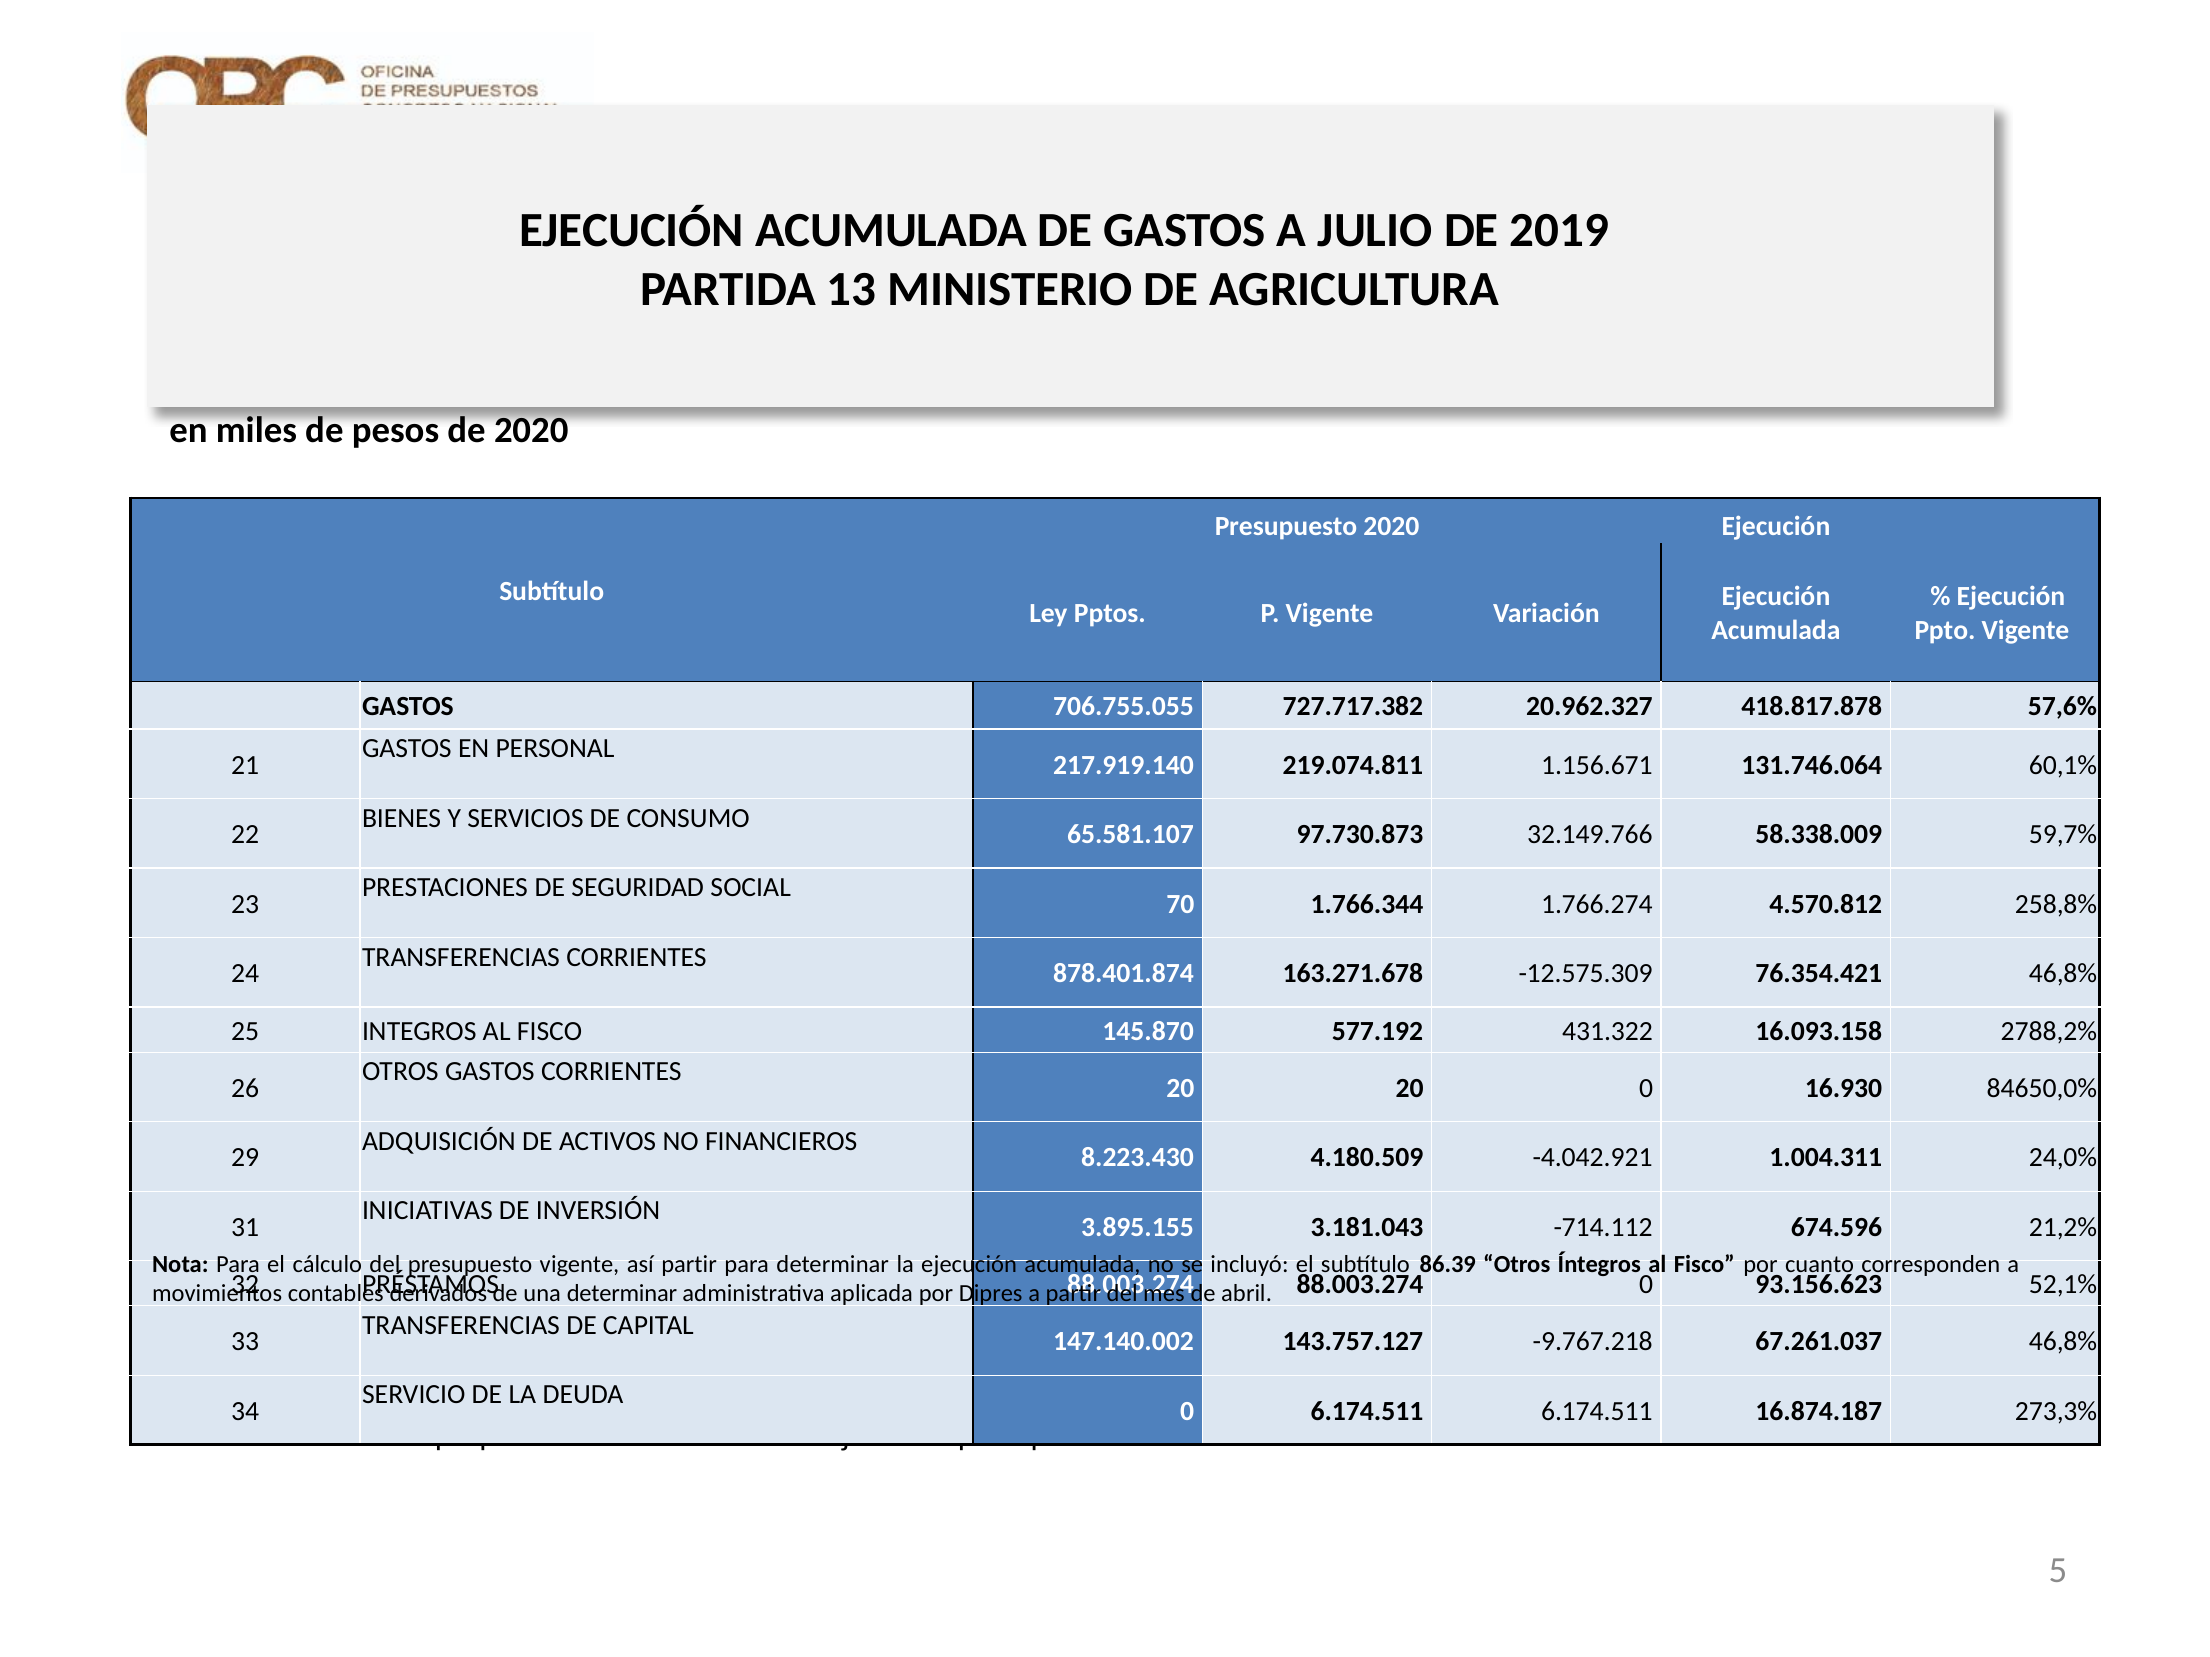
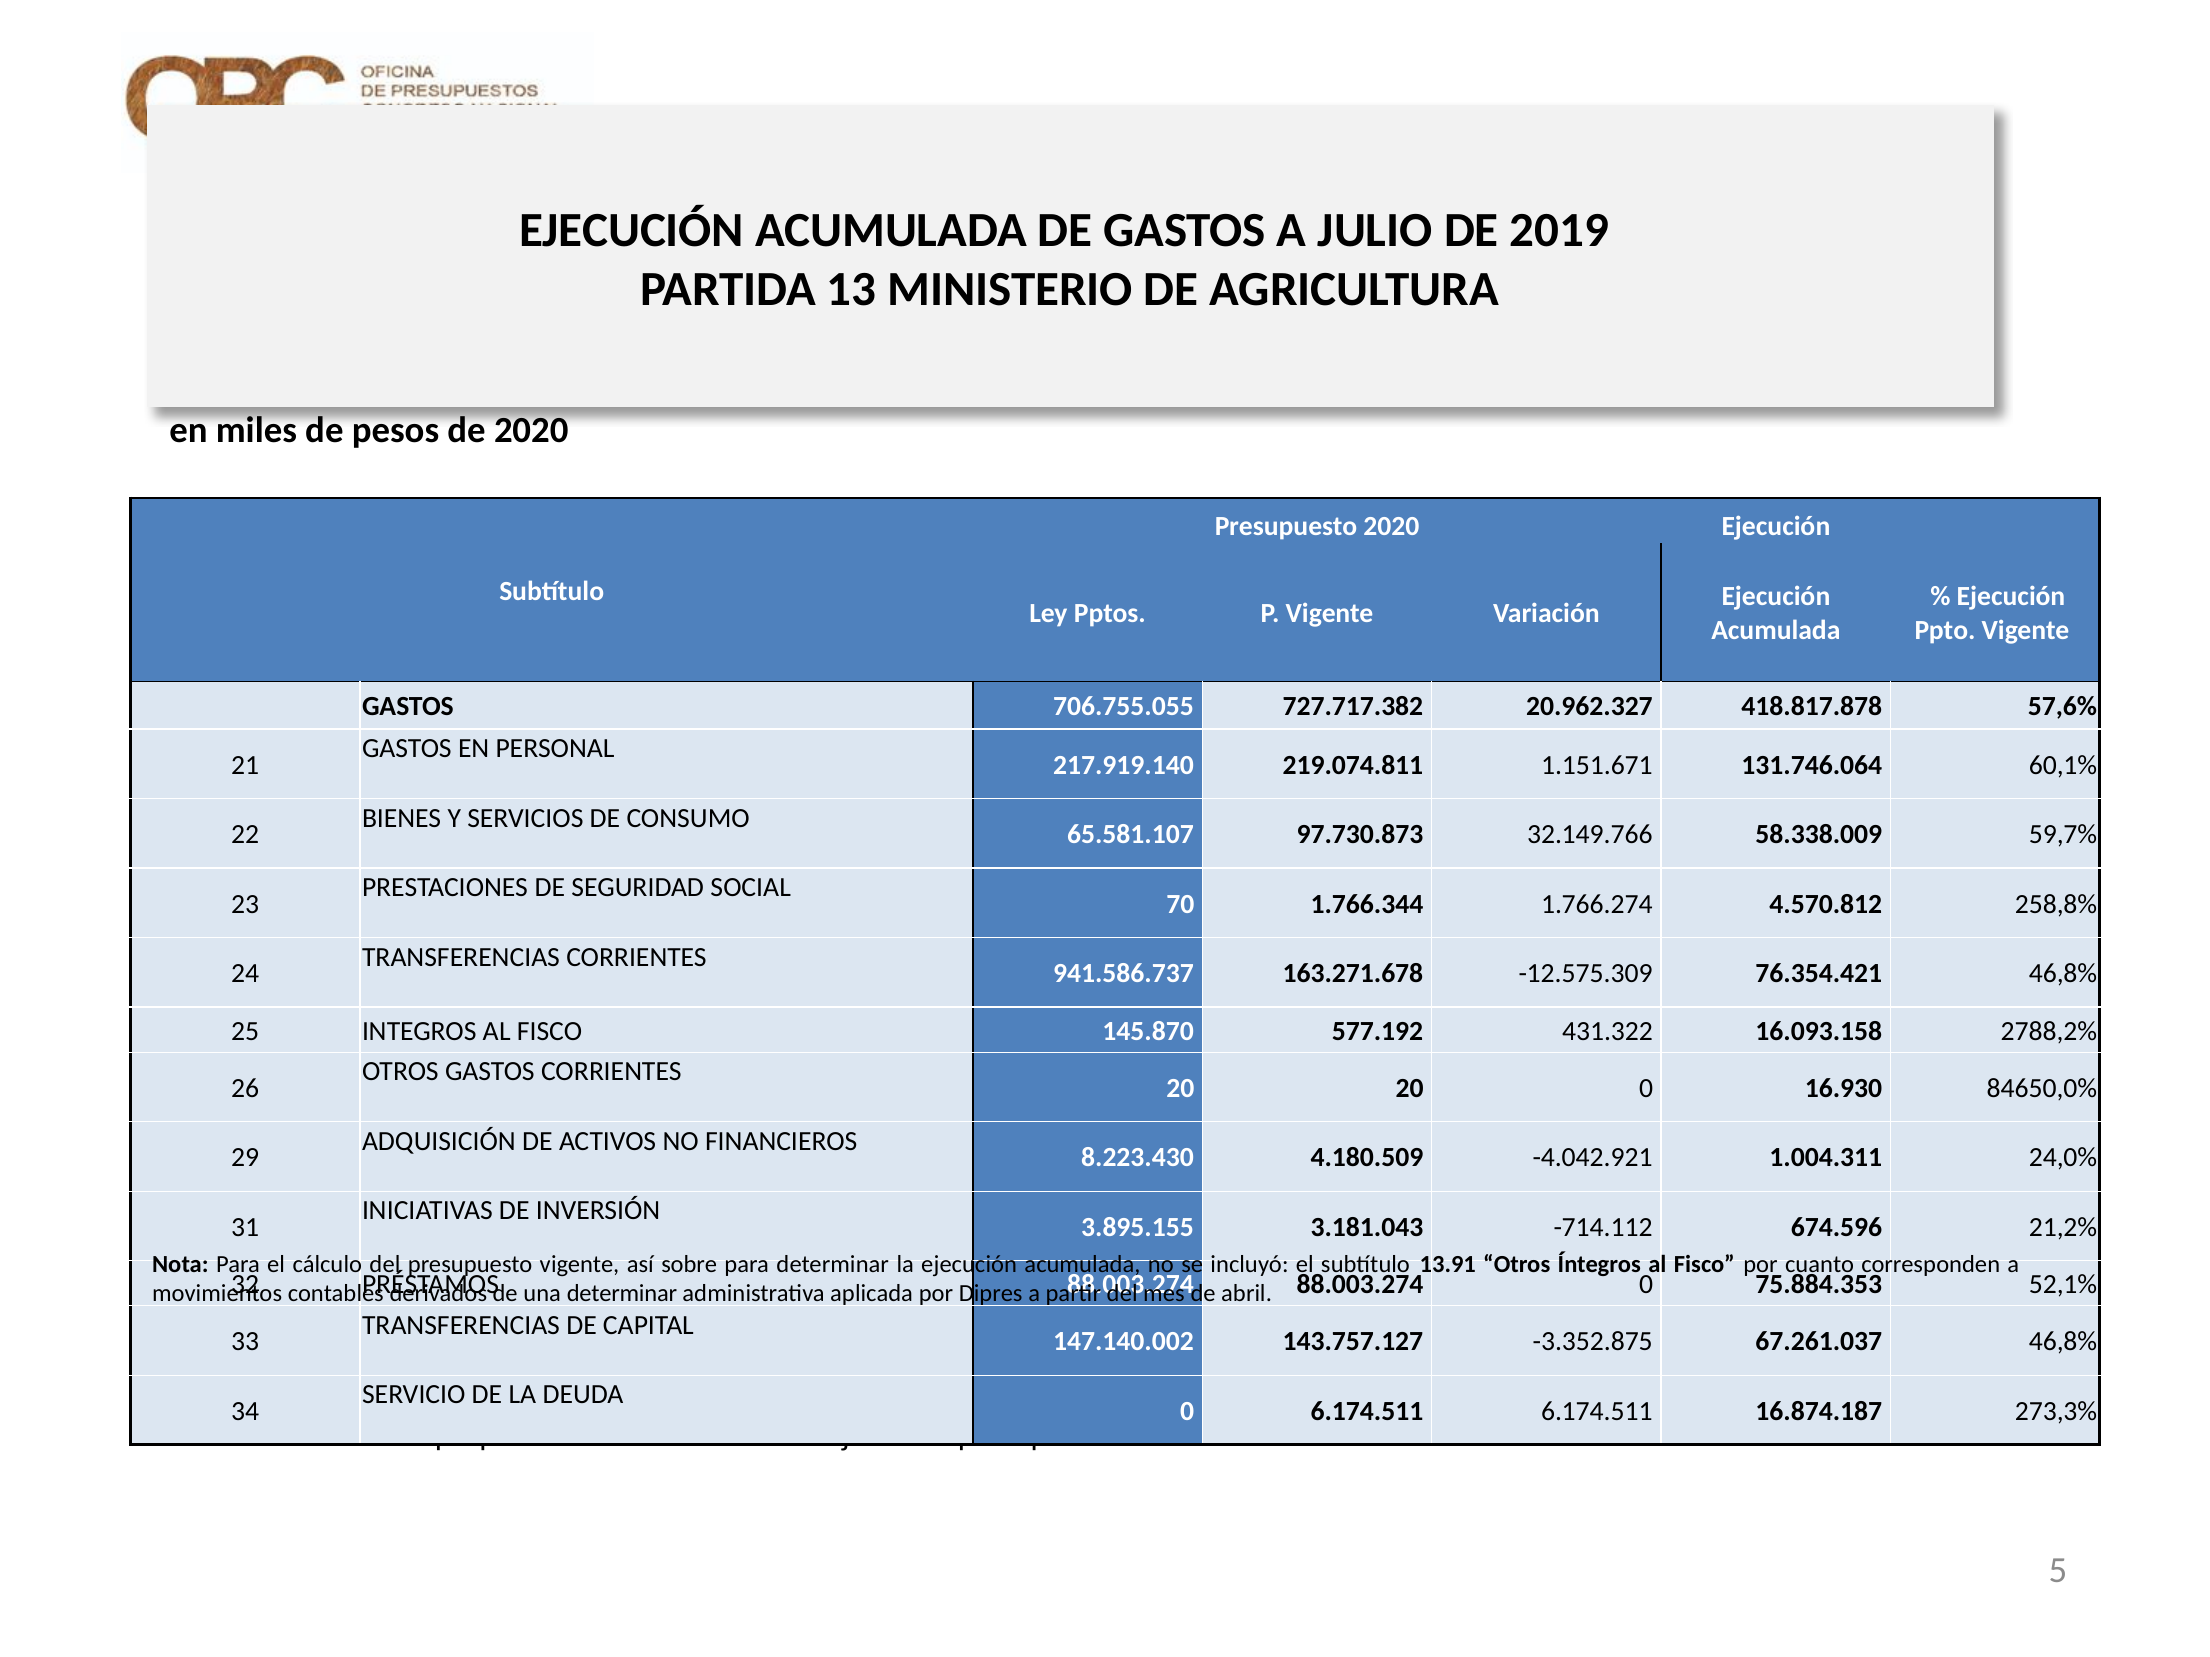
1.156.671: 1.156.671 -> 1.151.671
878.401.874: 878.401.874 -> 941.586.737
así partir: partir -> sobre
86.39: 86.39 -> 13.91
93.156.623: 93.156.623 -> 75.884.353
-9.767.218: -9.767.218 -> -3.352.875
